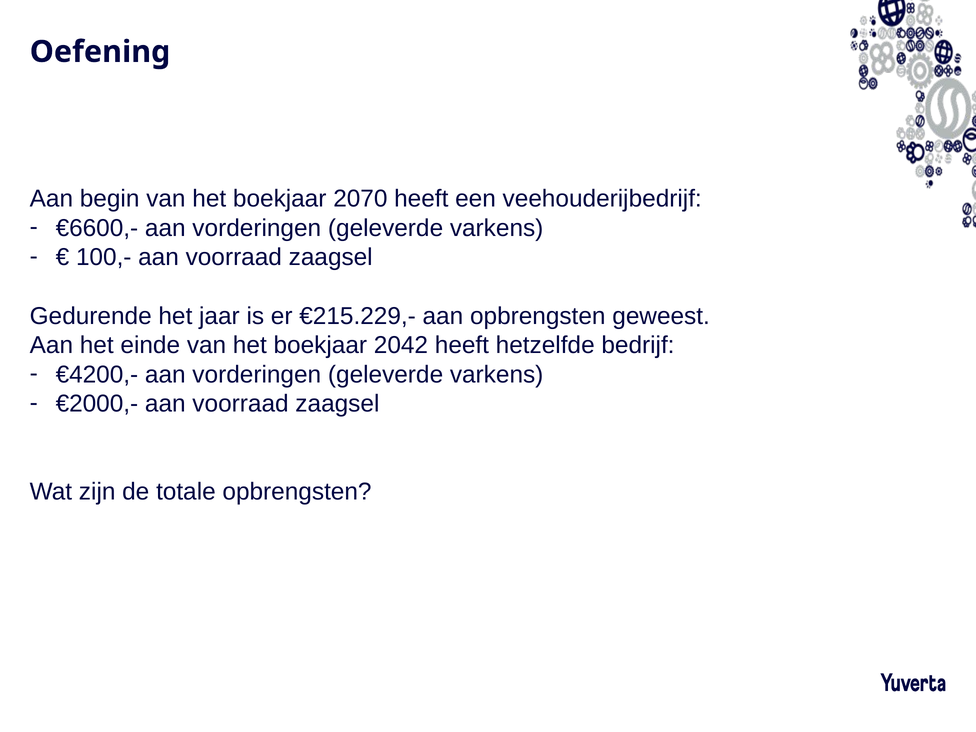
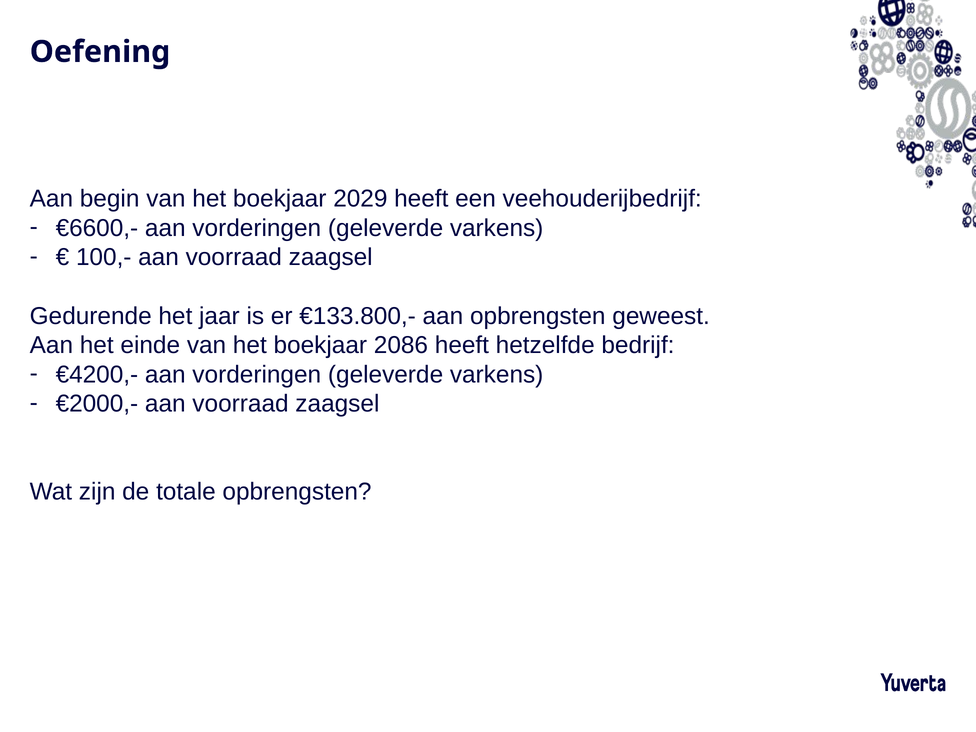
2070: 2070 -> 2029
€215.229,-: €215.229,- -> €133.800,-
2042: 2042 -> 2086
